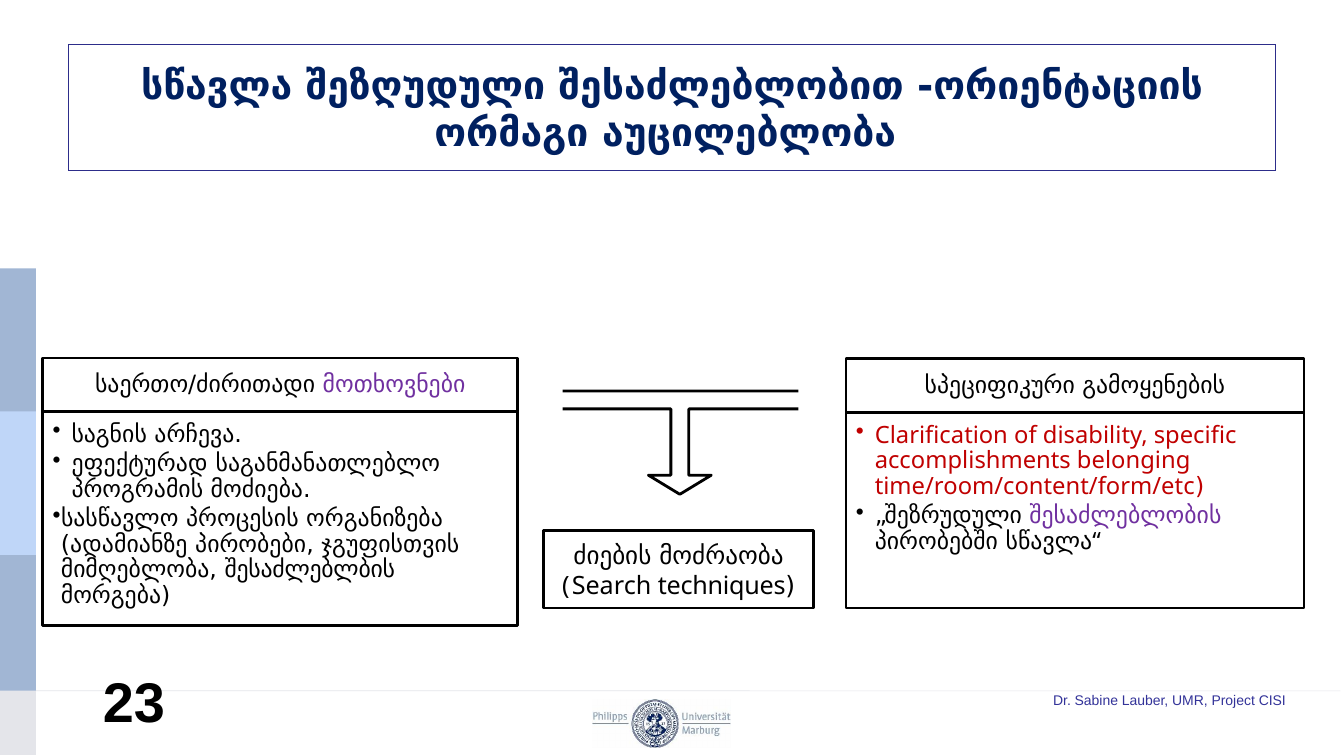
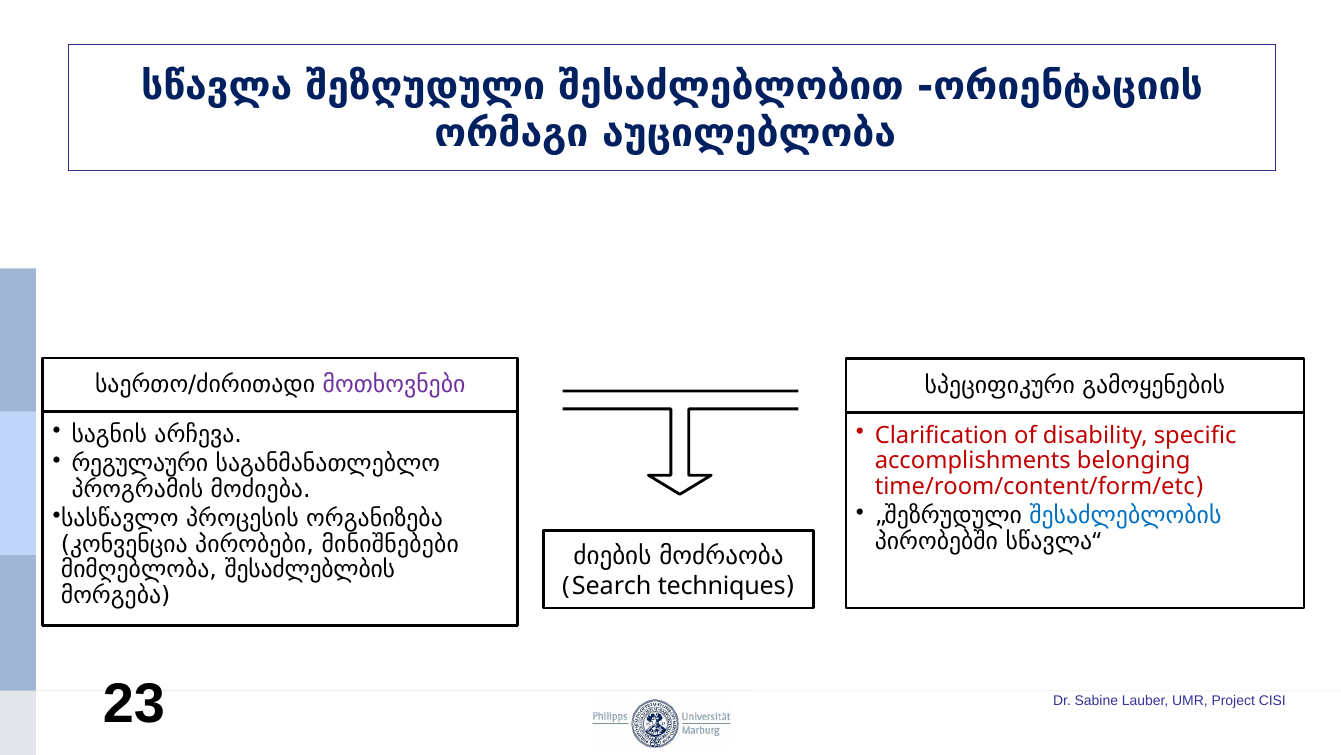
ეფექტურად: ეფექტურად -> რეგულაური
შესაძლებლობის colour: purple -> blue
ადამიანზე: ადამიანზე -> კონვენცია
ჯგუფისთვის: ჯგუფისთვის -> მინიშნებები
